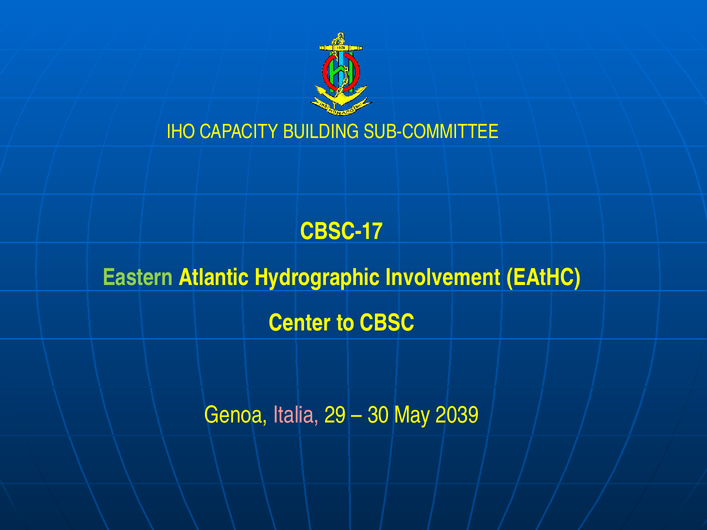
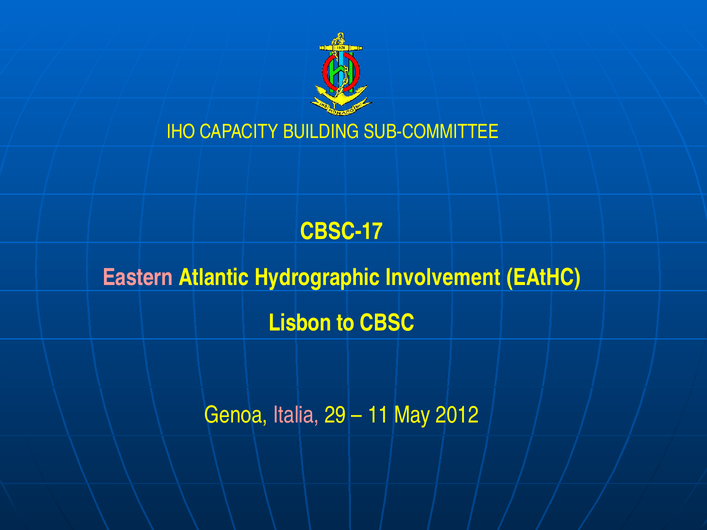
Eastern colour: light green -> pink
Center: Center -> Lisbon
30: 30 -> 11
2039: 2039 -> 2012
